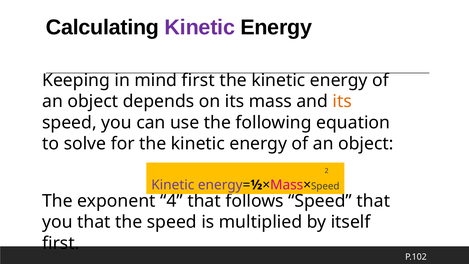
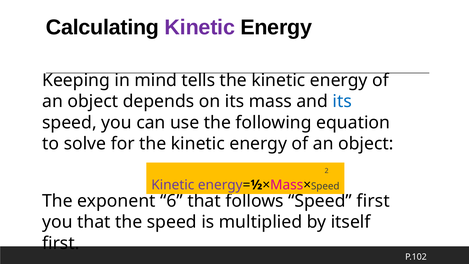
mind first: first -> tells
its at (342, 101) colour: orange -> blue
4: 4 -> 6
Speed that: that -> first
